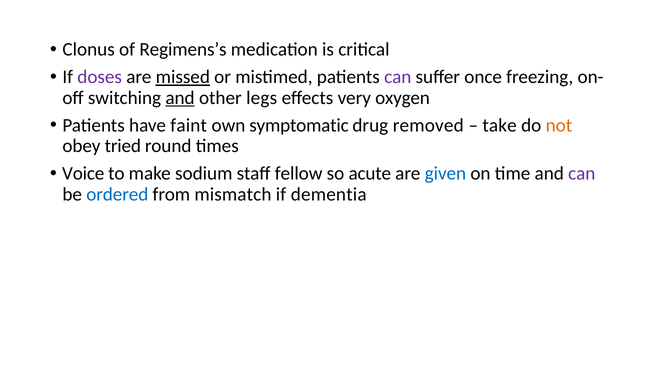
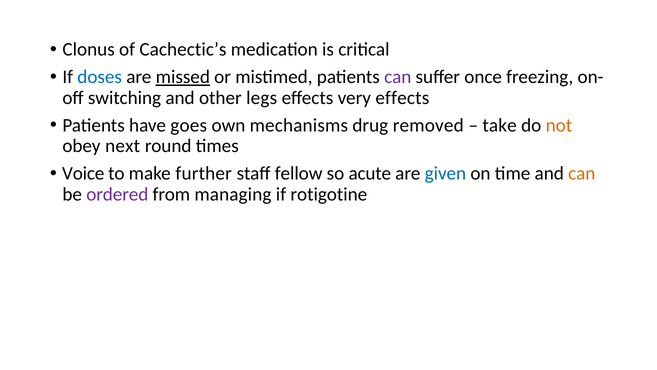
Regimens’s: Regimens’s -> Cachectic’s
doses colour: purple -> blue
and at (180, 98) underline: present -> none
very oxygen: oxygen -> effects
faint: faint -> goes
symptomatic: symptomatic -> mechanisms
tried: tried -> next
sodium: sodium -> further
can at (582, 173) colour: purple -> orange
ordered colour: blue -> purple
mismatch: mismatch -> managing
dementia: dementia -> rotigotine
